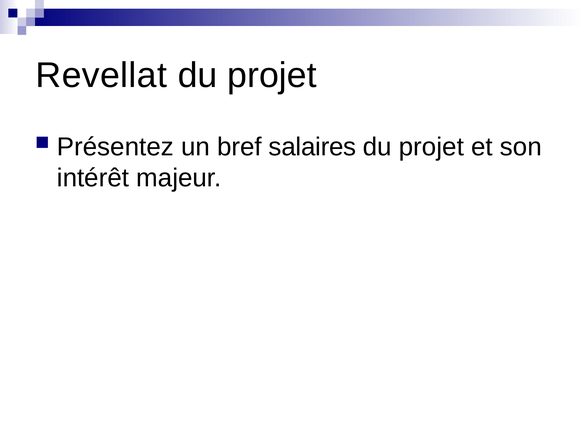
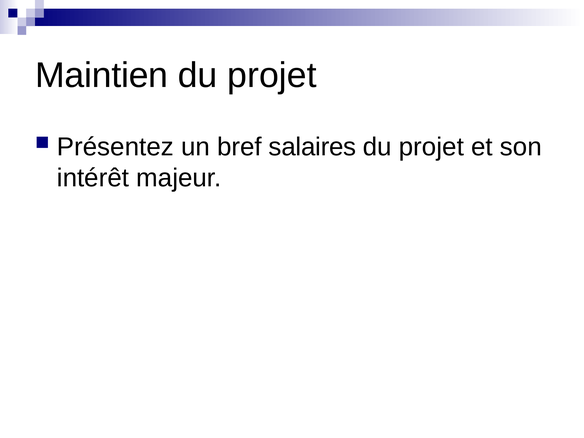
Revellat: Revellat -> Maintien
